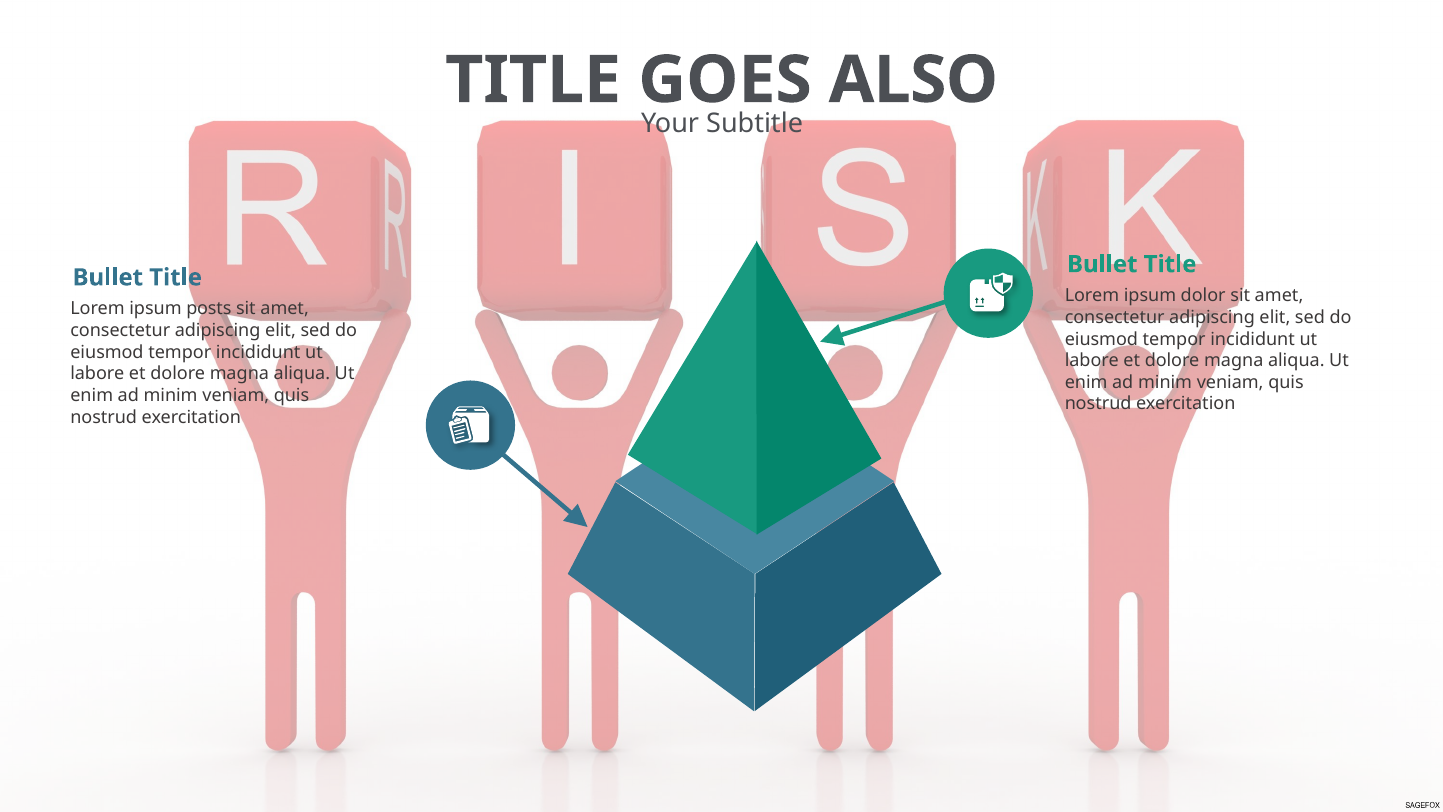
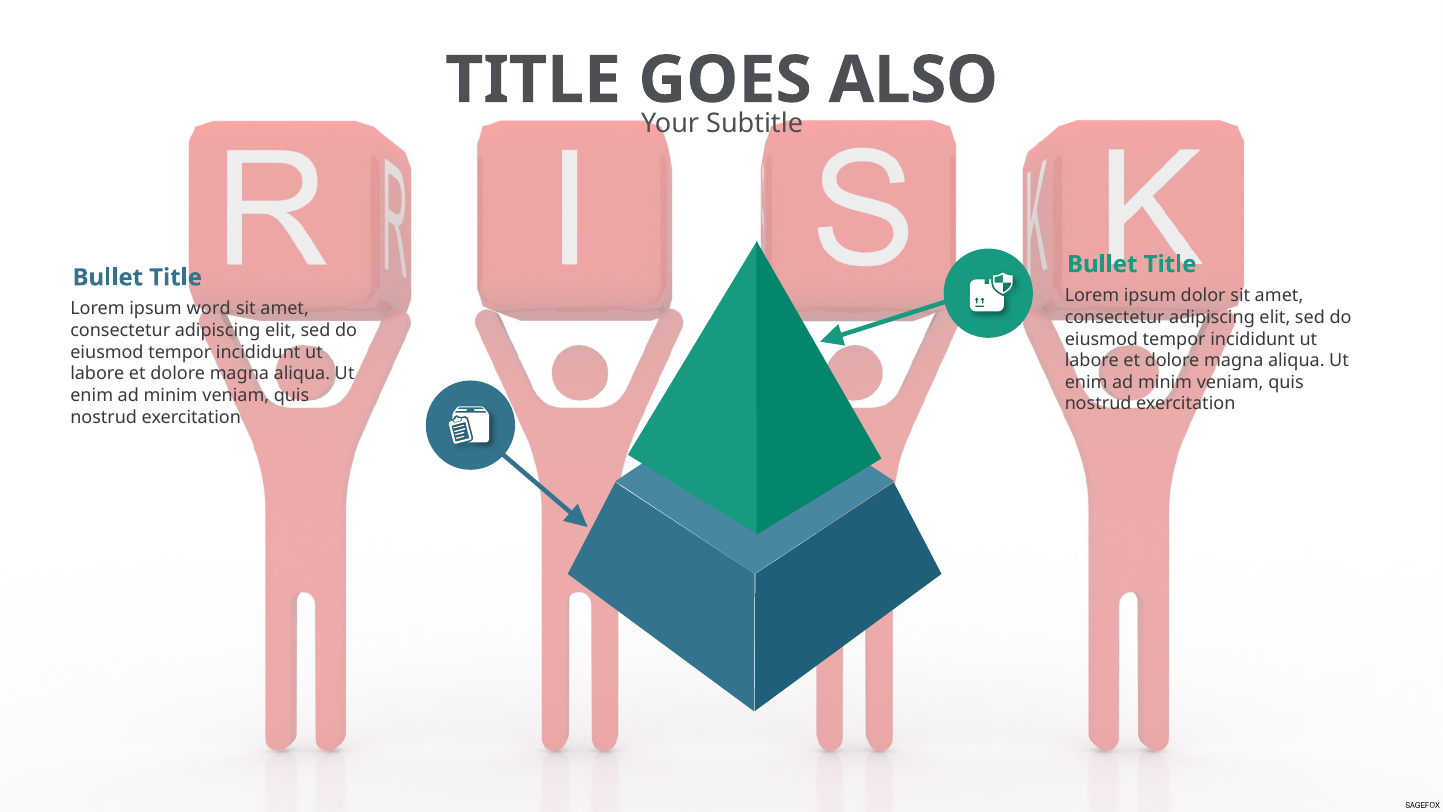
posts: posts -> word
